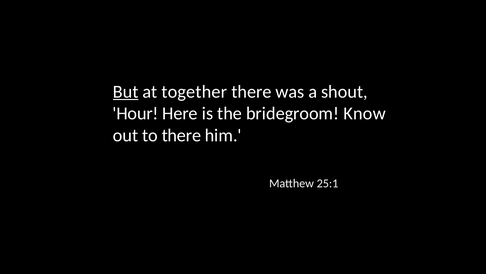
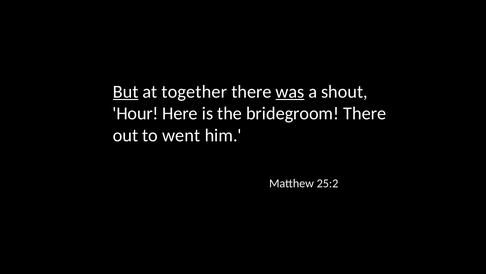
was underline: none -> present
bridegroom Know: Know -> There
to there: there -> went
25:1: 25:1 -> 25:2
